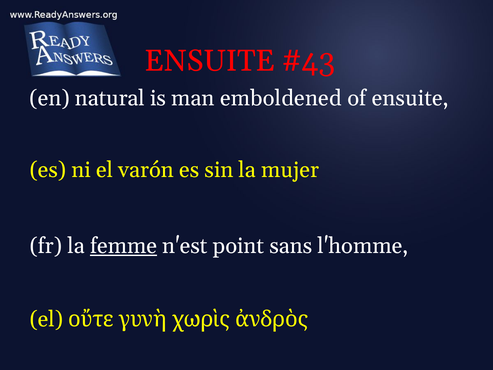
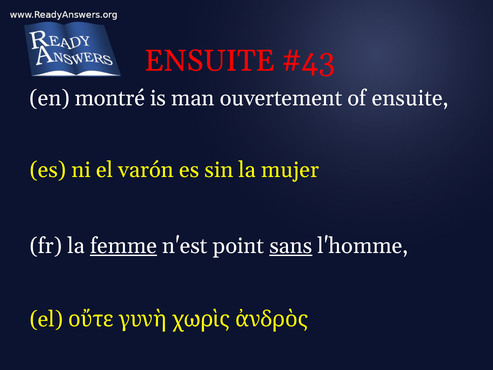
natural: natural -> montré
emboldened: emboldened -> ouvertement
sans underline: none -> present
